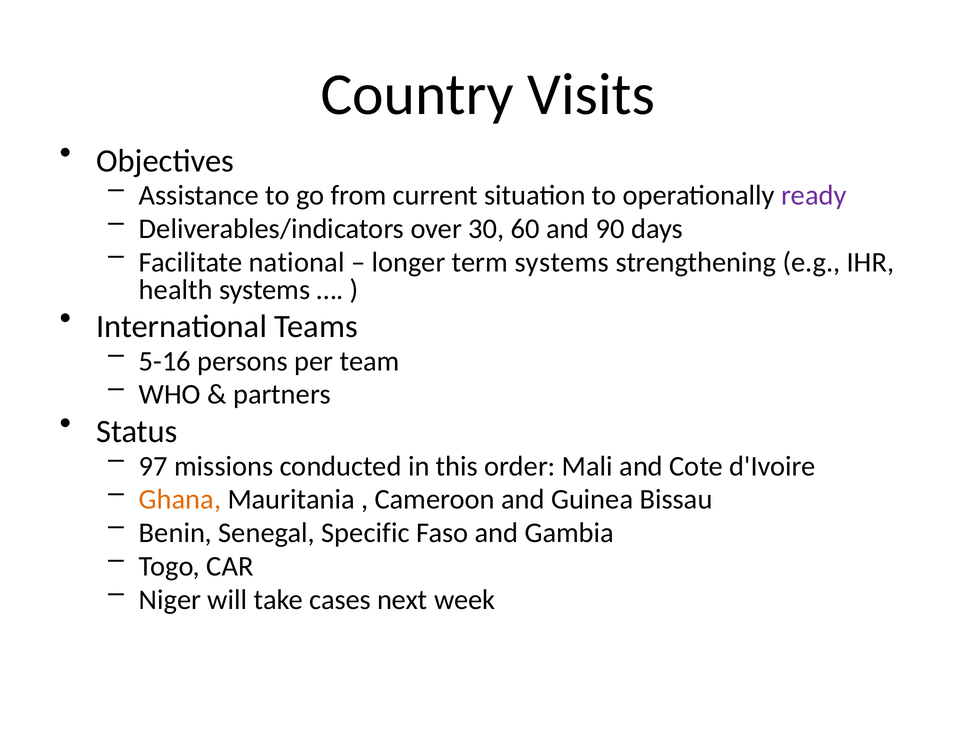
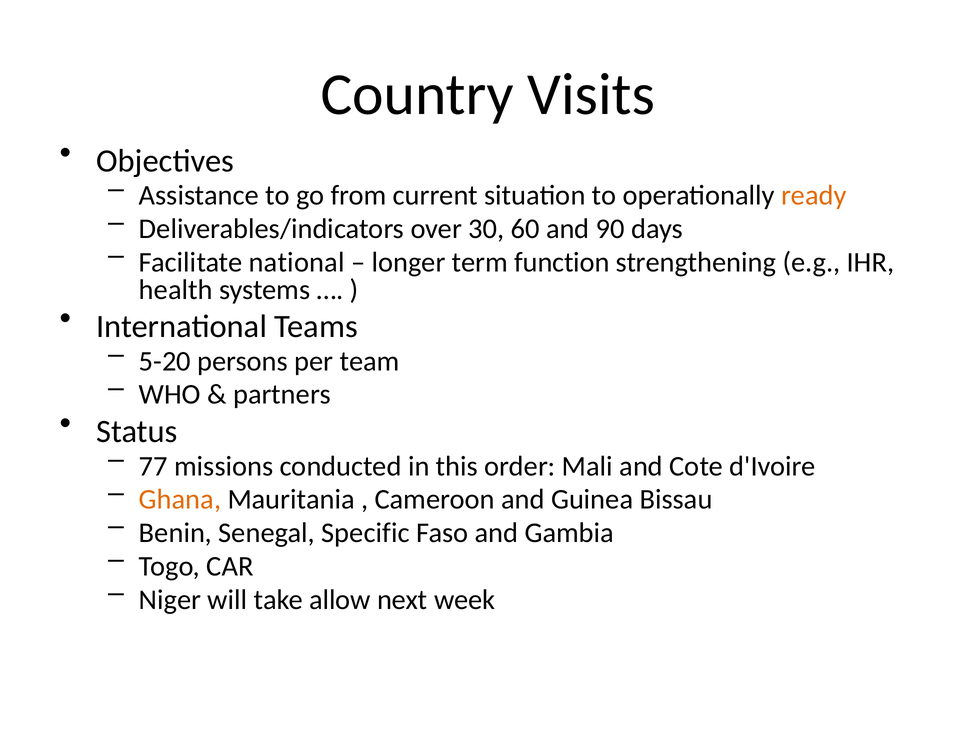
ready colour: purple -> orange
term systems: systems -> function
5-16: 5-16 -> 5-20
97: 97 -> 77
cases: cases -> allow
